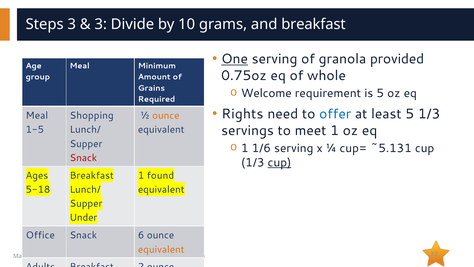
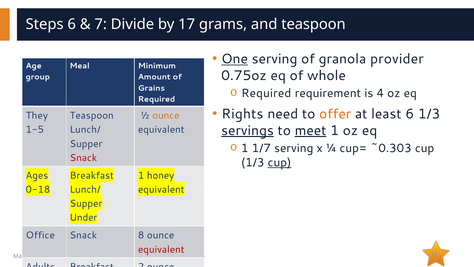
Steps 3: 3 -> 6
3 at (101, 24): 3 -> 7
10: 10 -> 17
and breakfast: breakfast -> teaspoon
provided: provided -> provider
Welcome at (266, 93): Welcome -> Required
is 5: 5 -> 4
offer colour: blue -> orange
least 5: 5 -> 6
Meal at (37, 115): Meal -> They
Shopping at (92, 115): Shopping -> Teaspoon
servings underline: none -> present
meet underline: none -> present
1/6: 1/6 -> 1/7
~5.131: ~5.131 -> ~0.303
found: found -> honey
5-18: 5-18 -> 0-18
6: 6 -> 8
equivalent at (161, 249) colour: orange -> red
